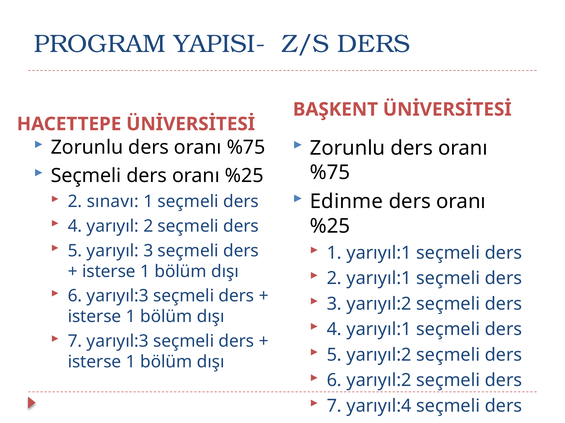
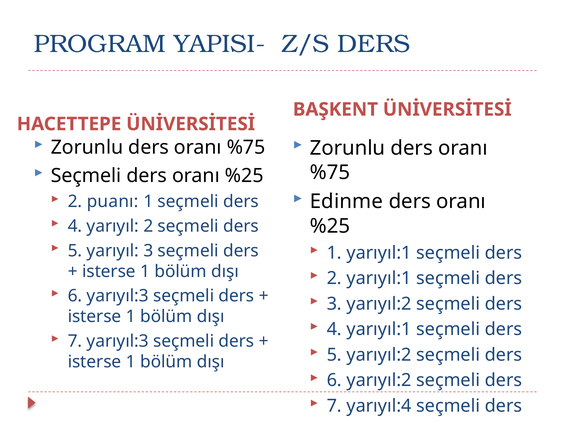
sınavı: sınavı -> puanı
